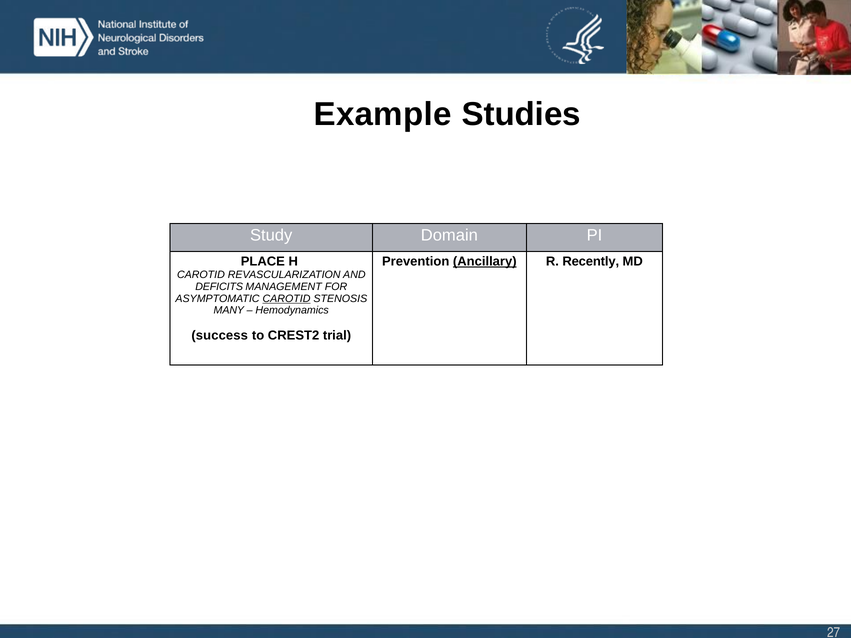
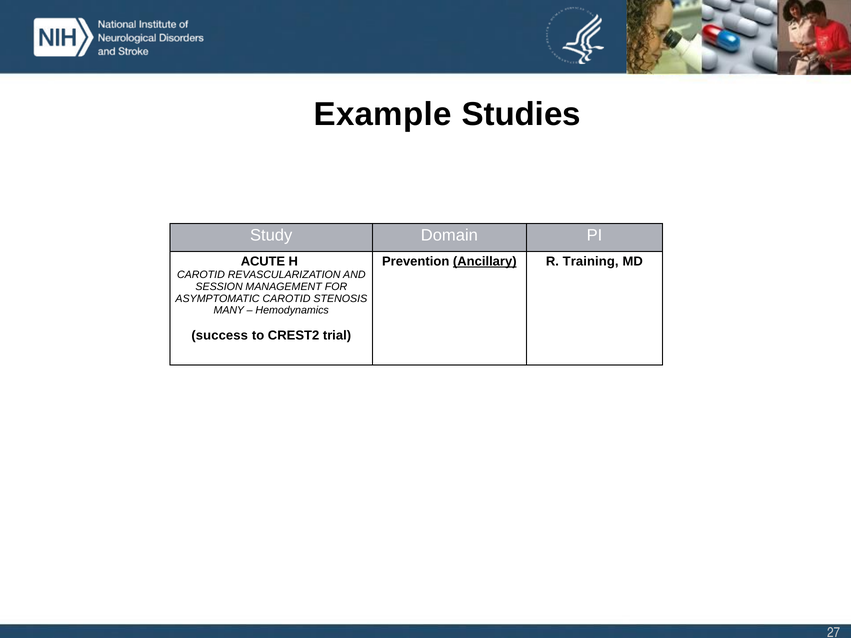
PLACE: PLACE -> ACUTE
Recently: Recently -> Training
DEFICITS: DEFICITS -> SESSION
CAROTID at (286, 299) underline: present -> none
